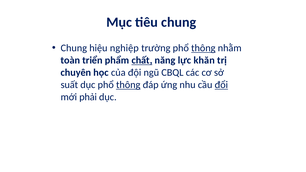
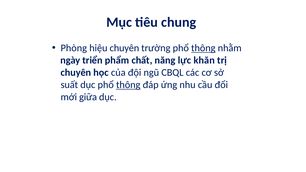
Chung at (74, 48): Chung -> Phòng
hiệu nghiệp: nghiệp -> chuyên
toàn: toàn -> ngày
chất underline: present -> none
đổi underline: present -> none
phải: phải -> giữa
